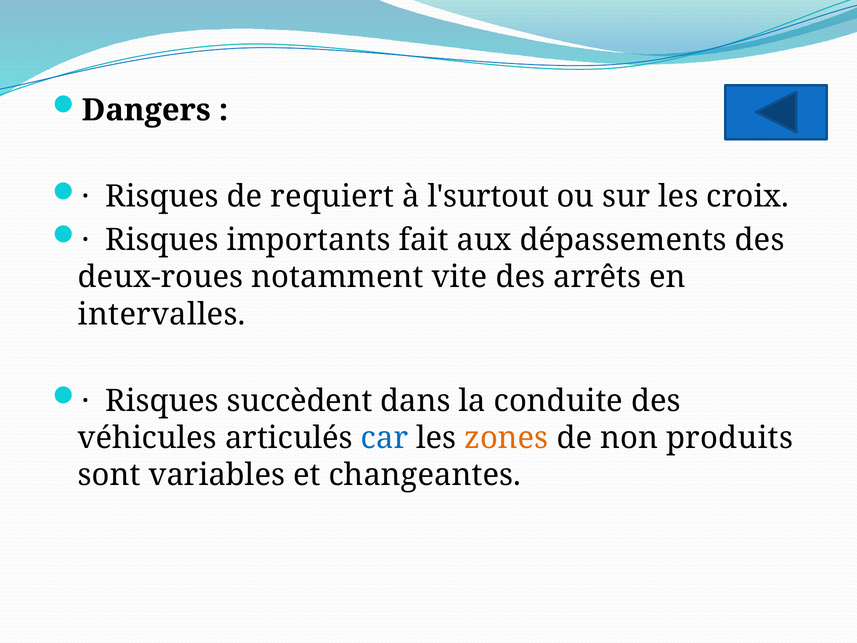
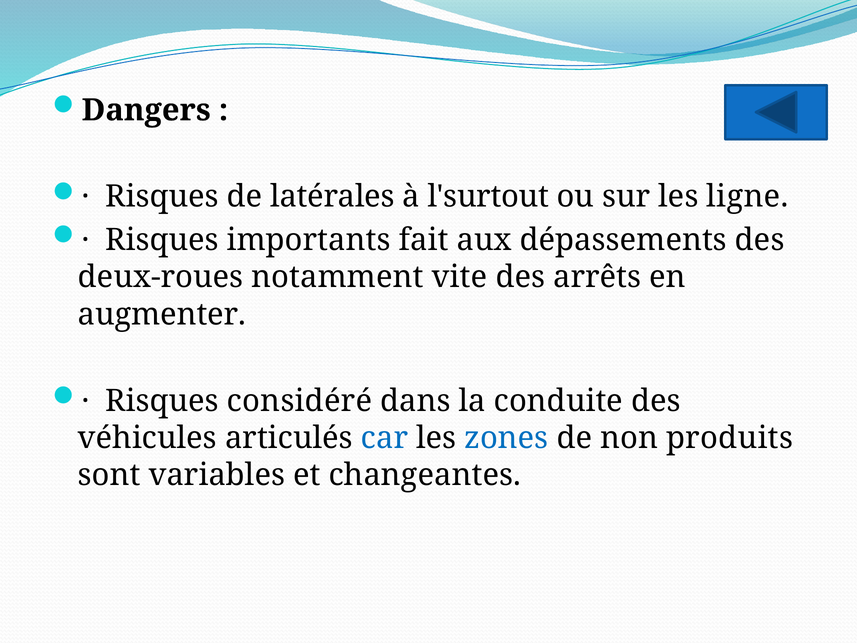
requiert: requiert -> latérales
croix: croix -> ligne
intervalles: intervalles -> augmenter
succèdent: succèdent -> considéré
zones colour: orange -> blue
